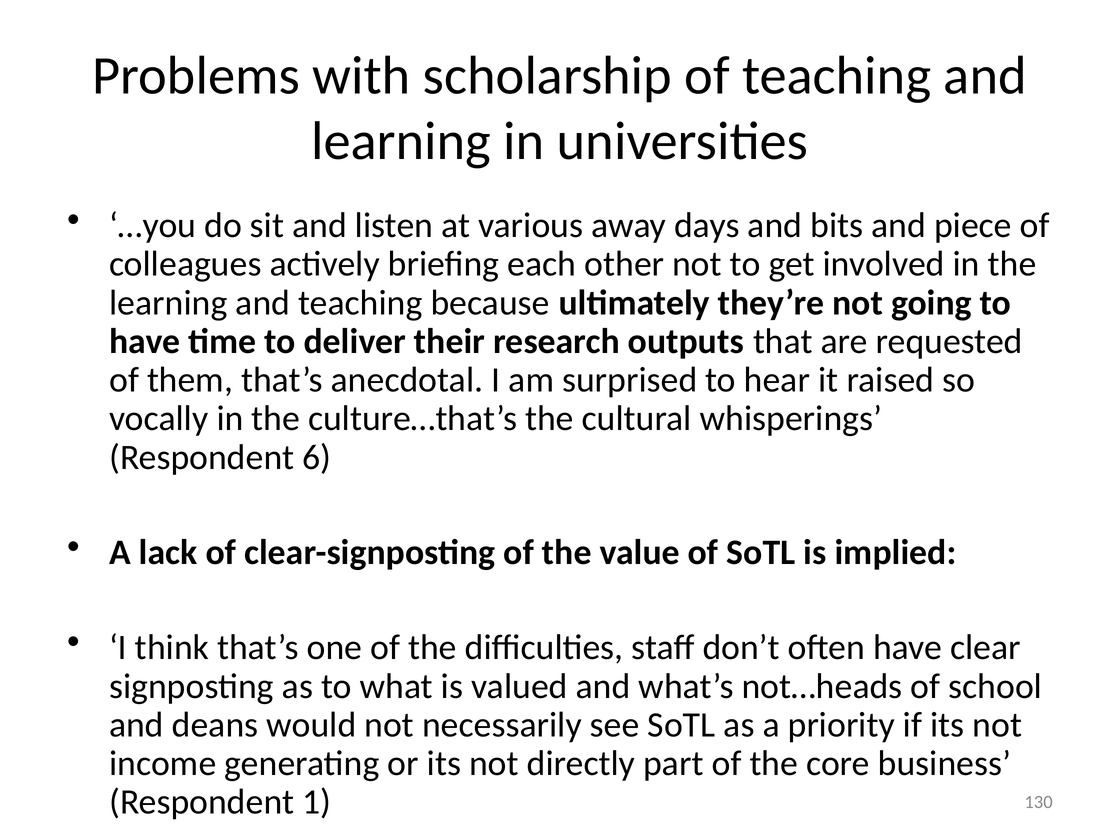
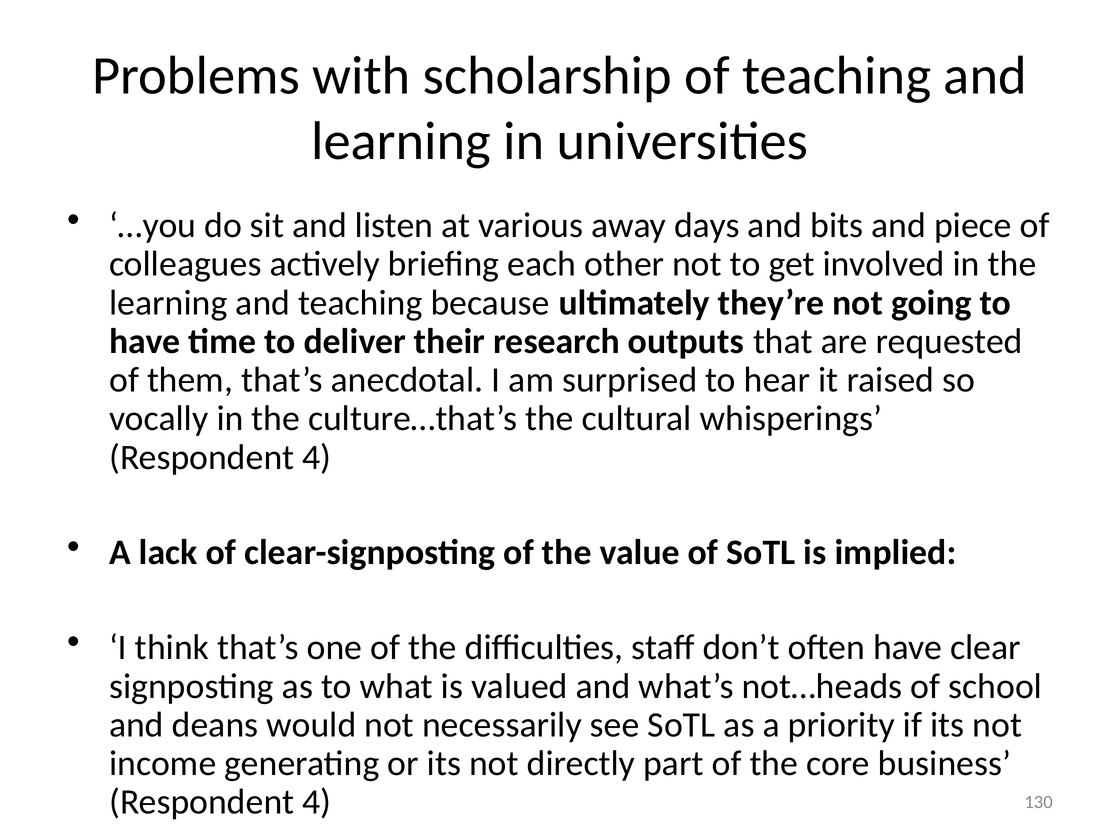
6 at (317, 457): 6 -> 4
1 at (317, 802): 1 -> 4
